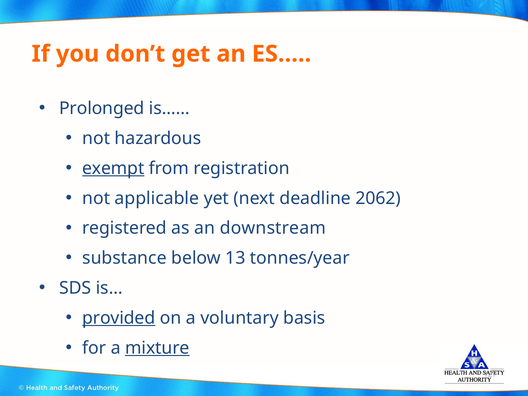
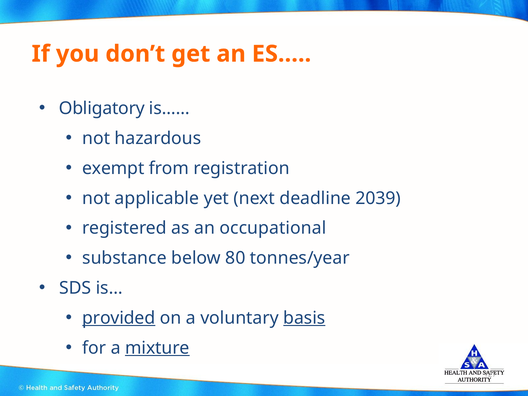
Prolonged: Prolonged -> Obligatory
exempt underline: present -> none
2062: 2062 -> 2039
downstream: downstream -> occupational
13: 13 -> 80
basis underline: none -> present
